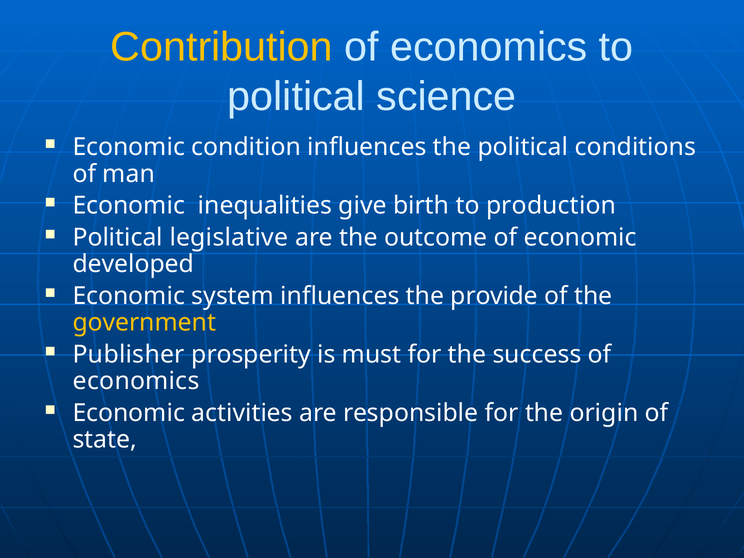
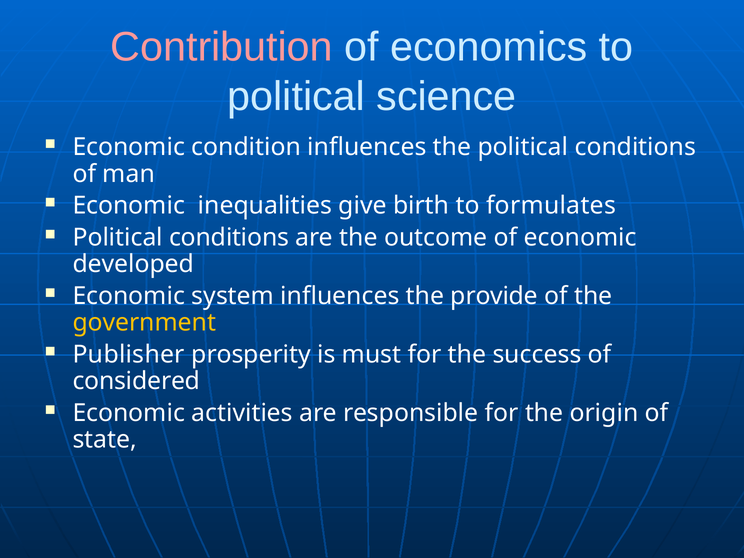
Contribution colour: yellow -> pink
production: production -> formulates
legislative at (229, 237): legislative -> conditions
economics at (136, 381): economics -> considered
